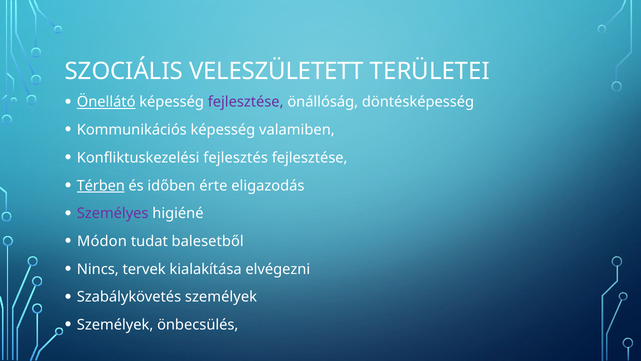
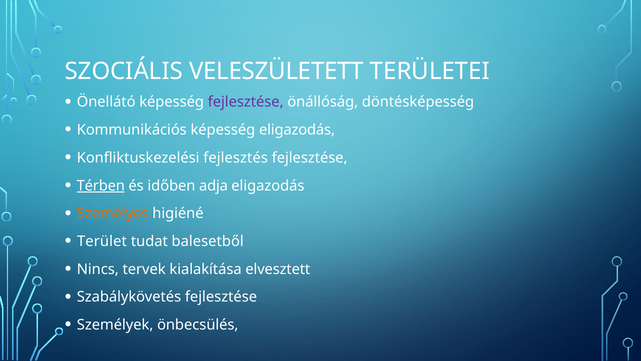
Önellátó underline: present -> none
képesség valamiben: valamiben -> eligazodás
érte: érte -> adja
Személyes colour: purple -> orange
Módon: Módon -> Terület
elvégezni: elvégezni -> elvesztett
Szabálykövetés személyek: személyek -> fejlesztése
